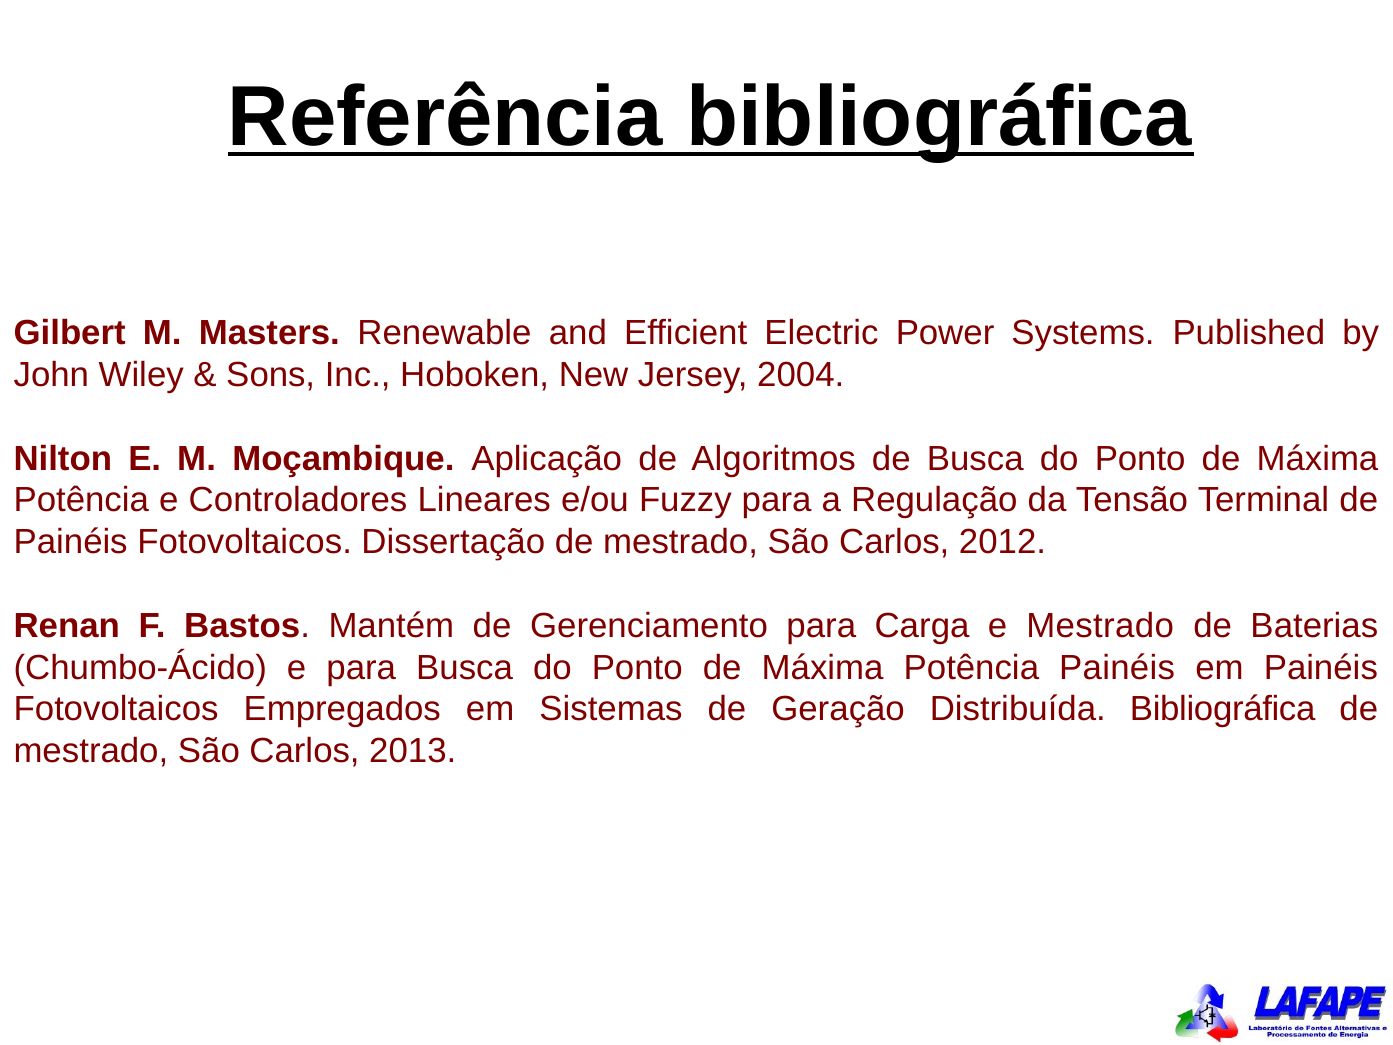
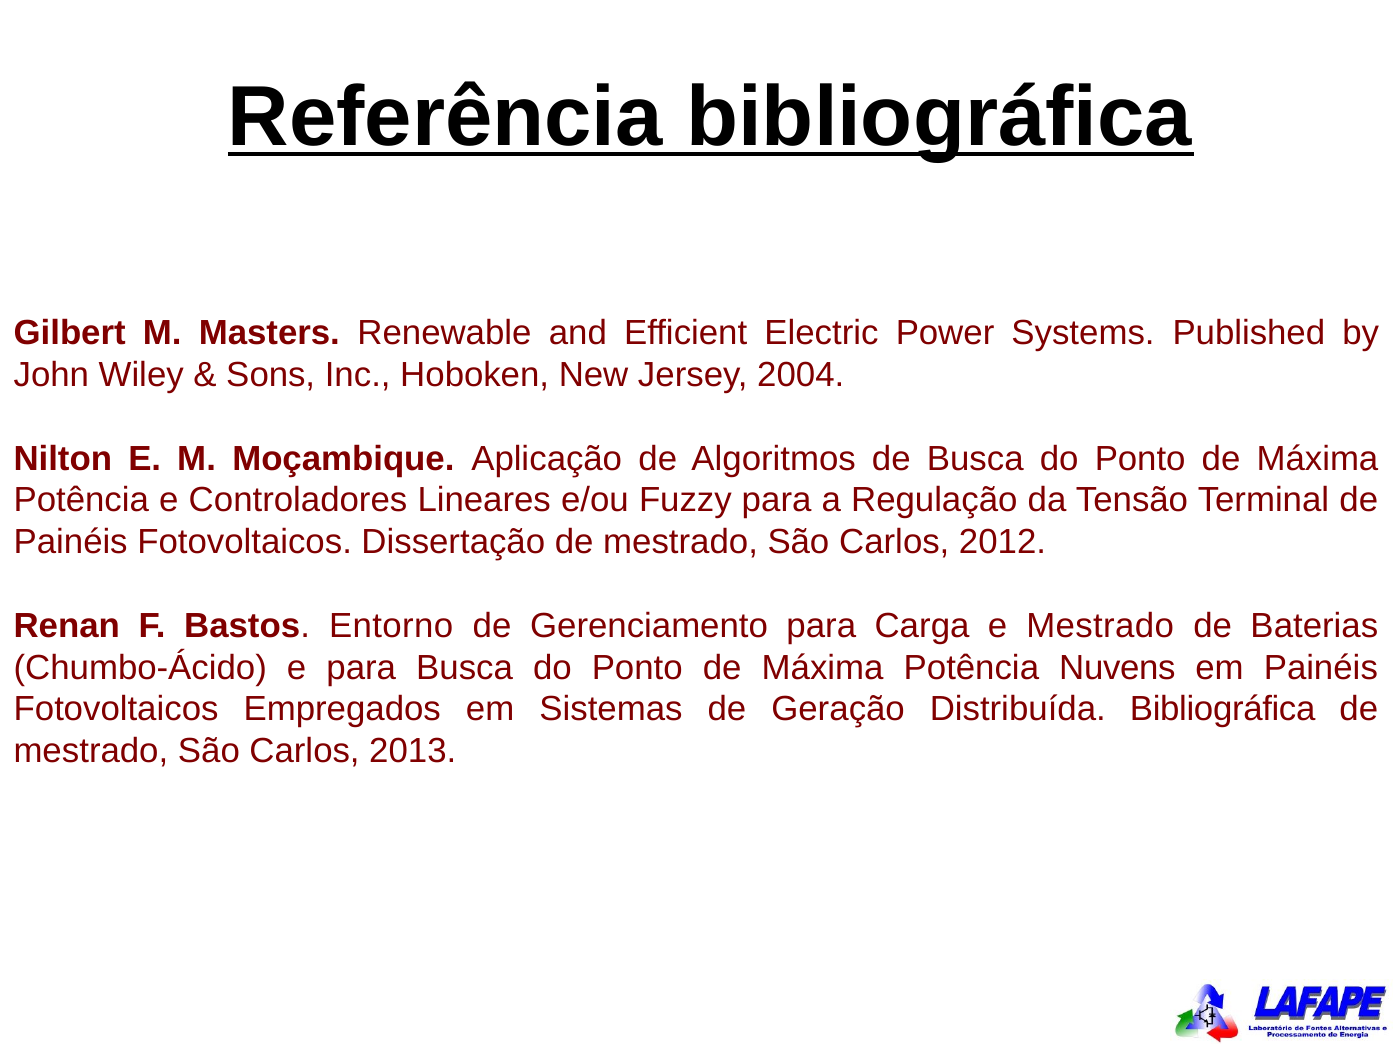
Mantém: Mantém -> Entorno
Potência Painéis: Painéis -> Nuvens
